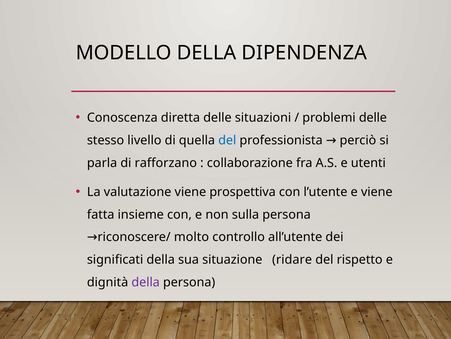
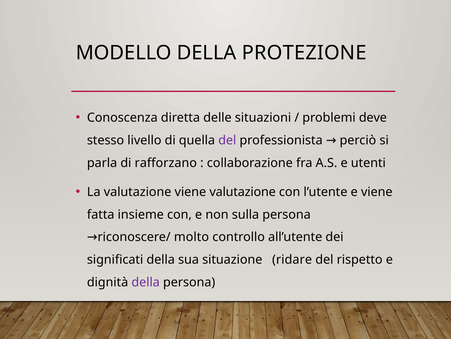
DIPENDENZA: DIPENDENZA -> PROTEZIONE
problemi delle: delle -> deve
del at (227, 140) colour: blue -> purple
viene prospettiva: prospettiva -> valutazione
